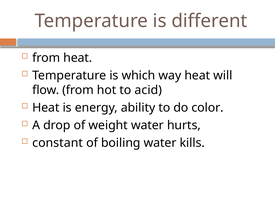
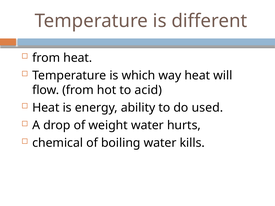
color: color -> used
constant: constant -> chemical
